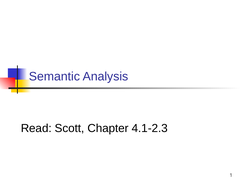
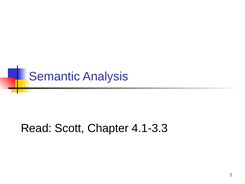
4.1-2.3: 4.1-2.3 -> 4.1-3.3
